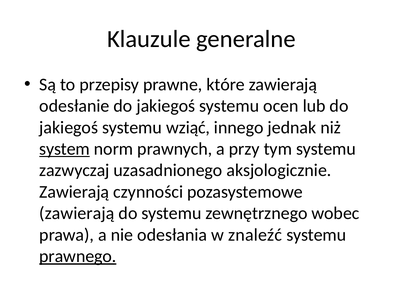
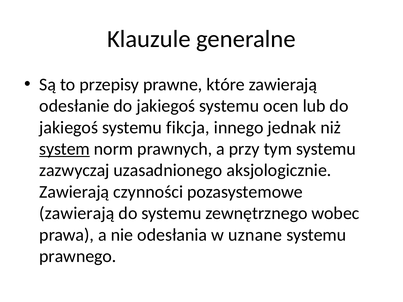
wziąć: wziąć -> fikcja
znaleźć: znaleźć -> uznane
prawnego underline: present -> none
